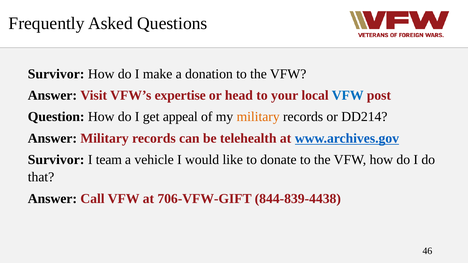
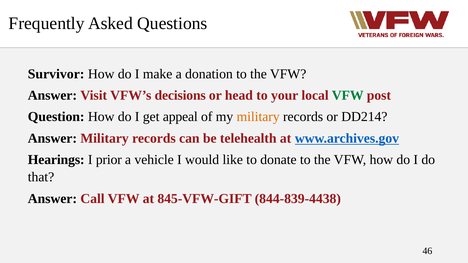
expertise: expertise -> decisions
VFW at (348, 95) colour: blue -> green
Survivor at (56, 160): Survivor -> Hearings
team: team -> prior
706-VFW-GIFT: 706-VFW-GIFT -> 845-VFW-GIFT
